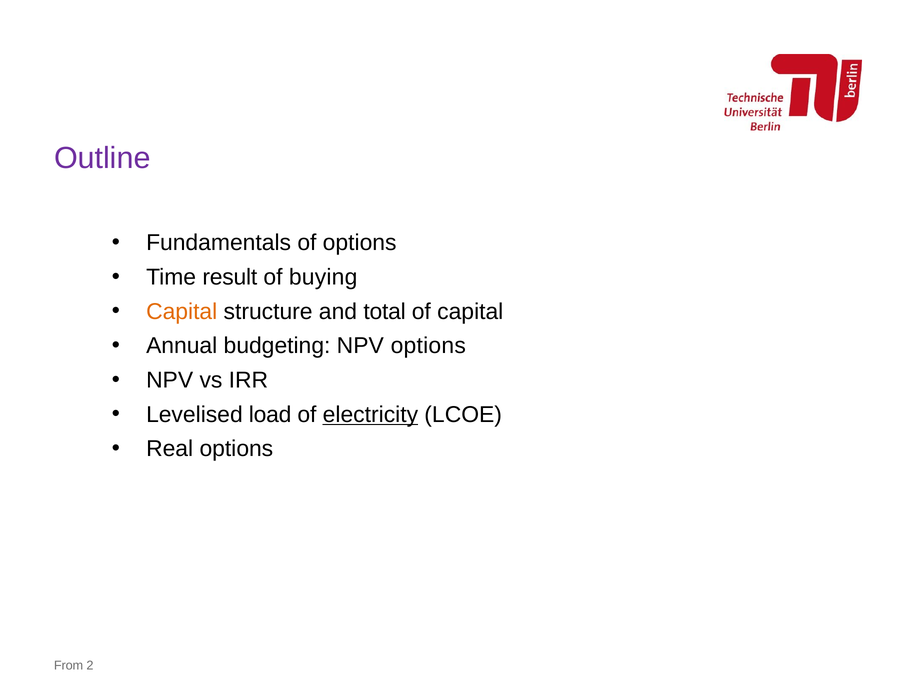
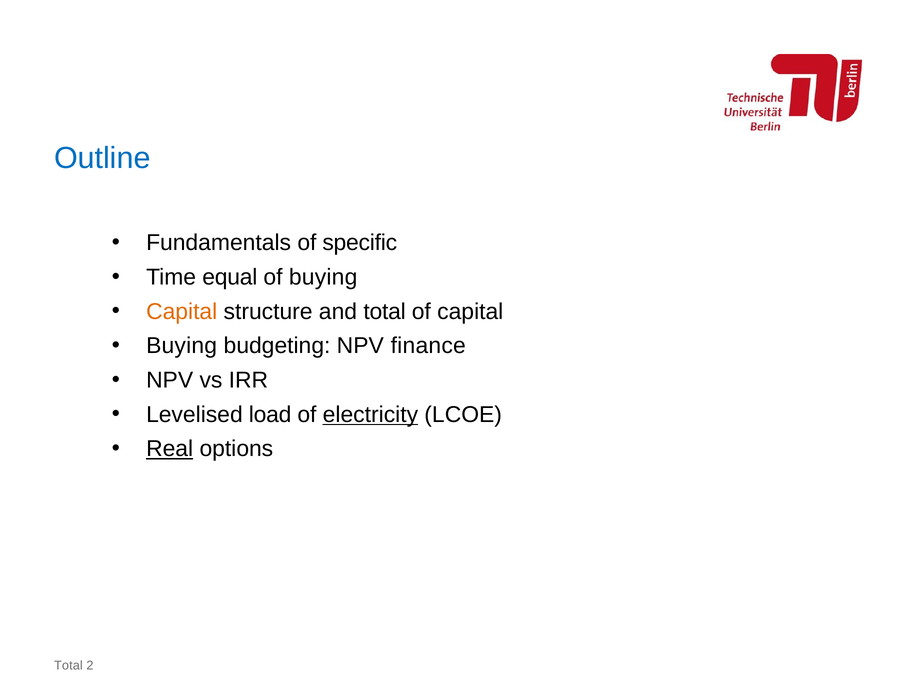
Outline colour: purple -> blue
of options: options -> specific
result: result -> equal
Annual at (182, 346): Annual -> Buying
NPV options: options -> finance
Real underline: none -> present
From at (69, 665): From -> Total
